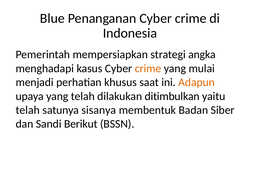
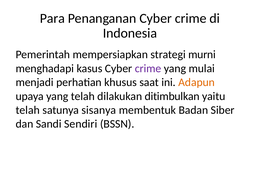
Blue: Blue -> Para
angka: angka -> murni
crime at (148, 68) colour: orange -> purple
Berikut: Berikut -> Sendiri
